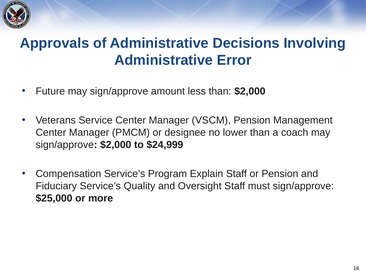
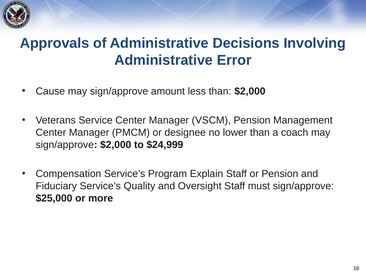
Future: Future -> Cause
